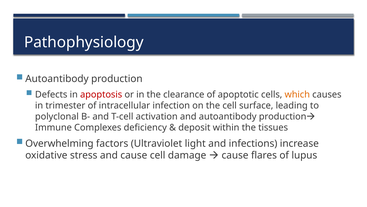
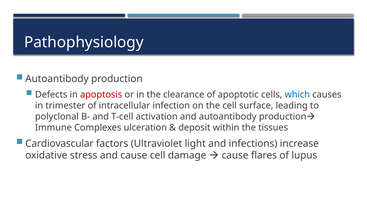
which colour: orange -> blue
deficiency: deficiency -> ulceration
Overwhelming: Overwhelming -> Cardiovascular
